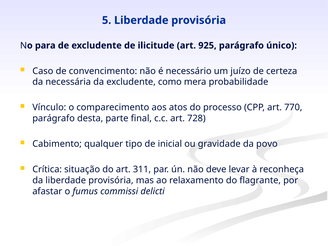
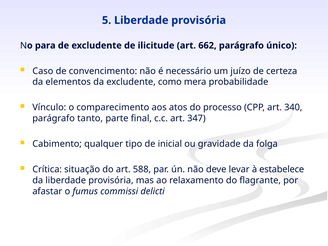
925: 925 -> 662
necessária: necessária -> elementos
770: 770 -> 340
desta: desta -> tanto
728: 728 -> 347
povo: povo -> folga
311: 311 -> 588
reconheça: reconheça -> estabelece
